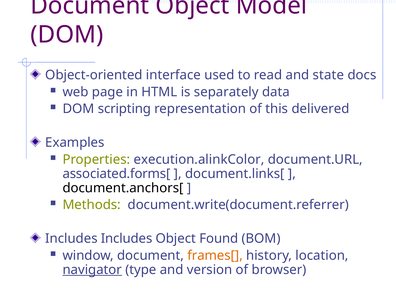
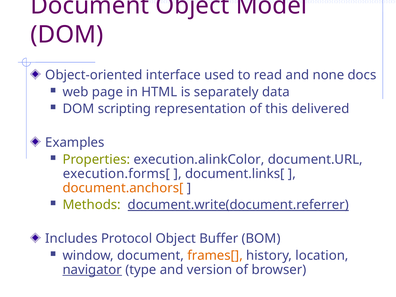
state: state -> none
associated.forms[: associated.forms[ -> execution.forms[
document.anchors[ colour: black -> orange
document.write(document.referrer underline: none -> present
Includes Includes: Includes -> Protocol
Found: Found -> Buffer
